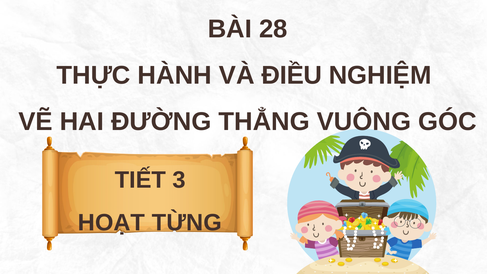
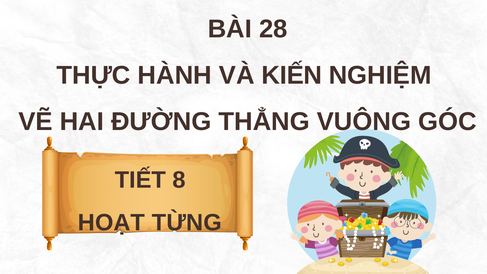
ĐIỀU: ĐIỀU -> KIẾN
3: 3 -> 8
